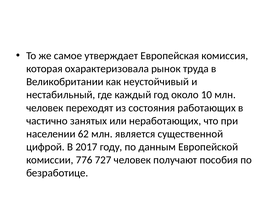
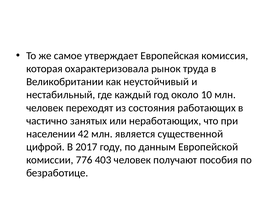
62: 62 -> 42
727: 727 -> 403
